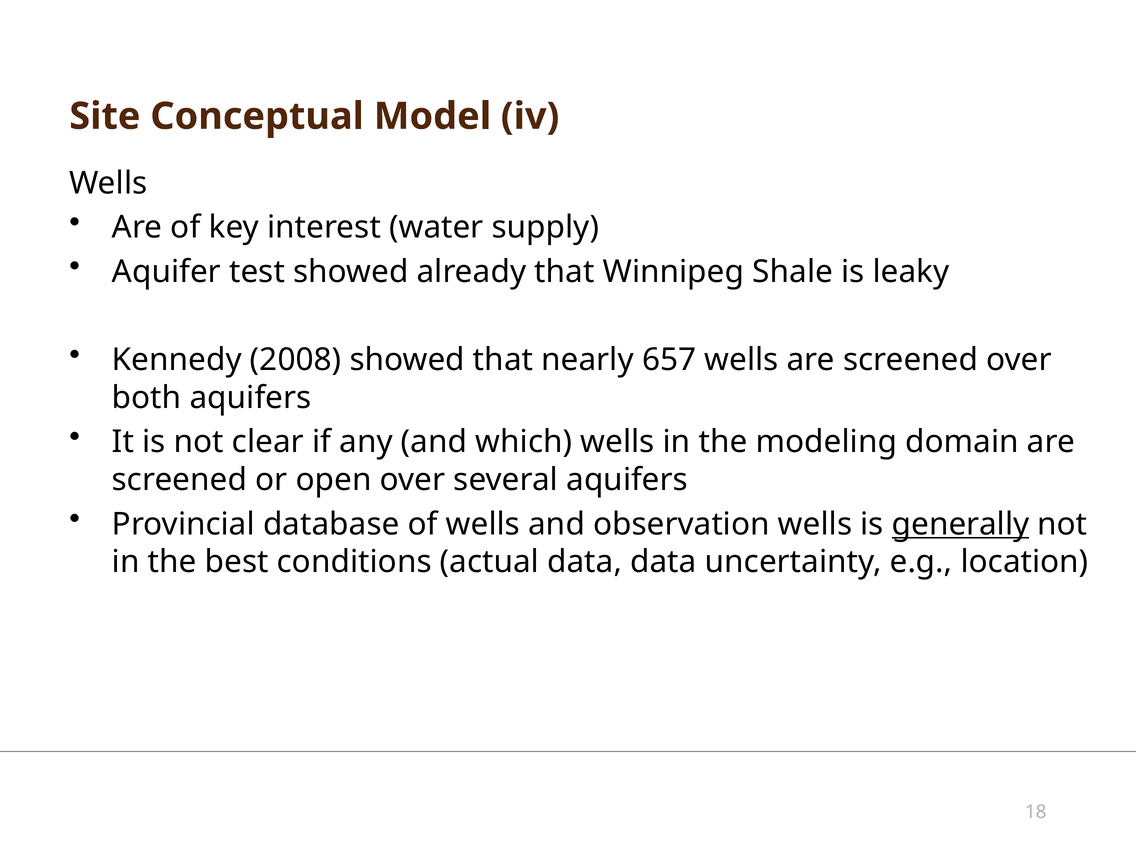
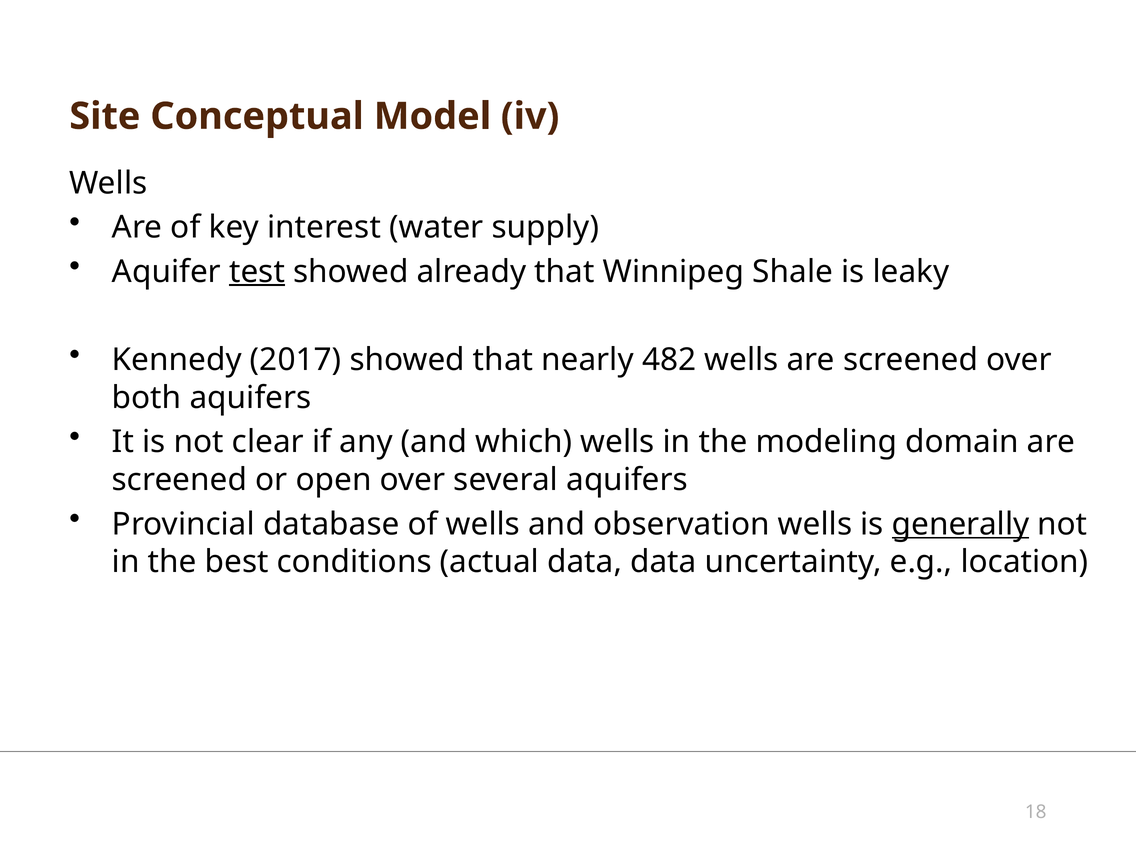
test underline: none -> present
2008: 2008 -> 2017
657: 657 -> 482
